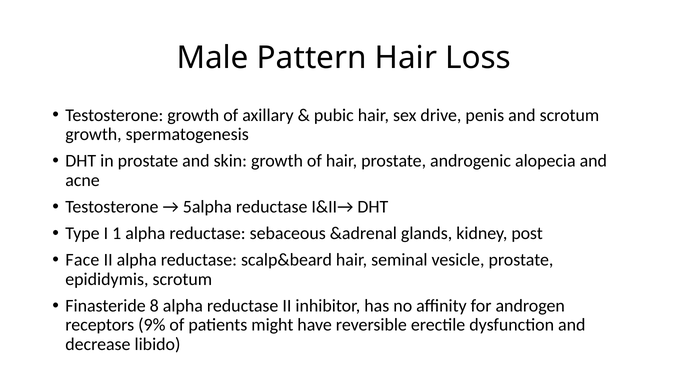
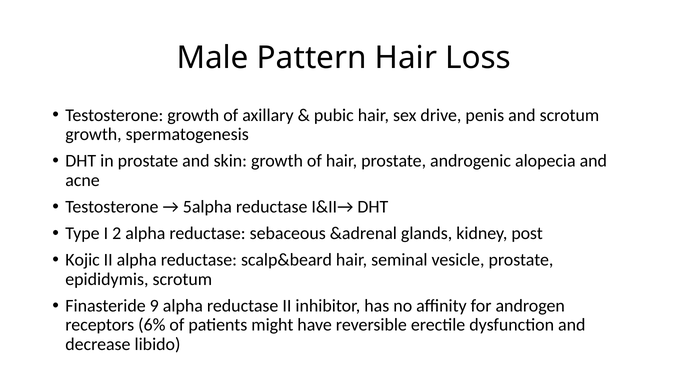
1: 1 -> 2
Face: Face -> Kojic
8: 8 -> 9
9%: 9% -> 6%
